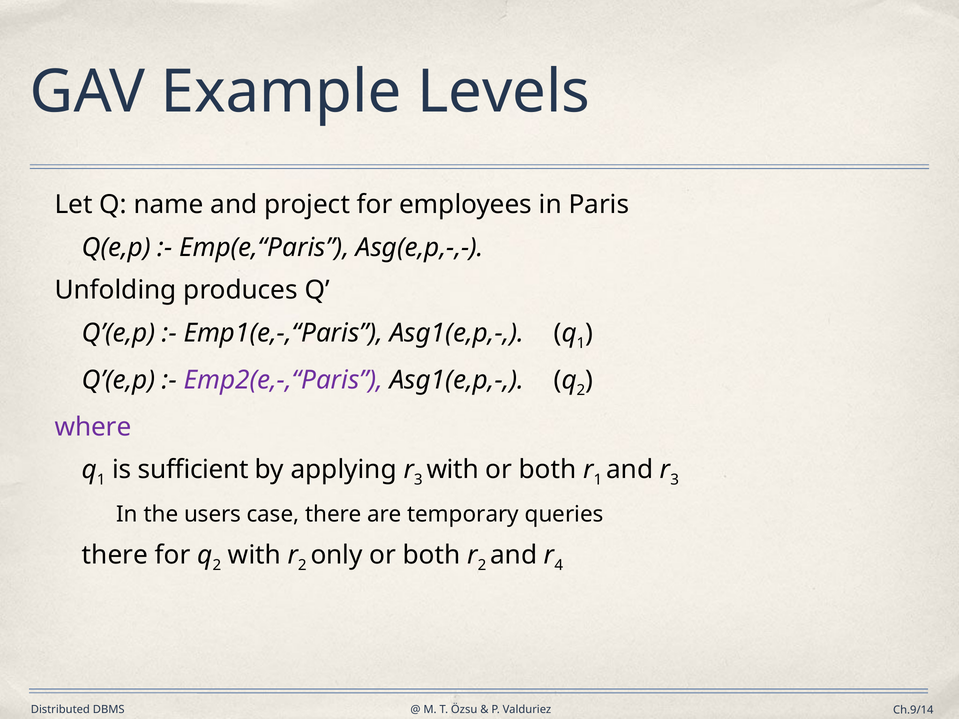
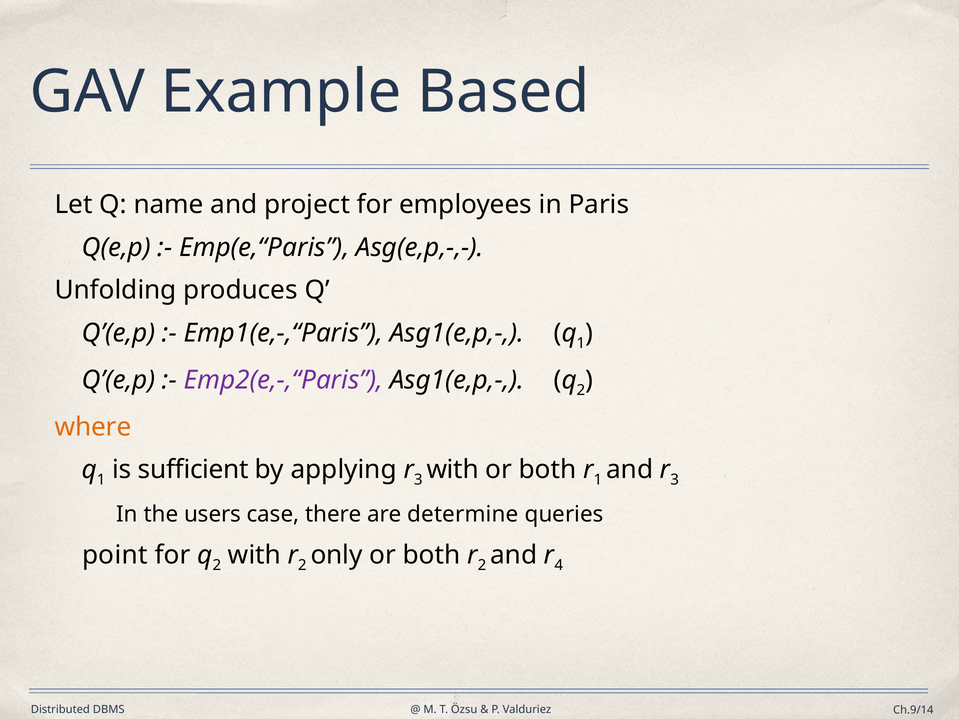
Levels: Levels -> Based
where colour: purple -> orange
temporary: temporary -> determine
there at (115, 555): there -> point
